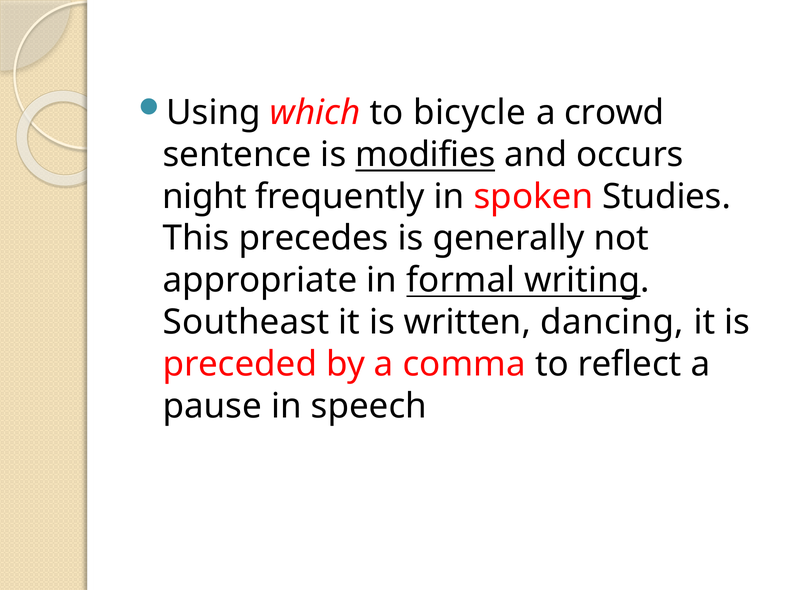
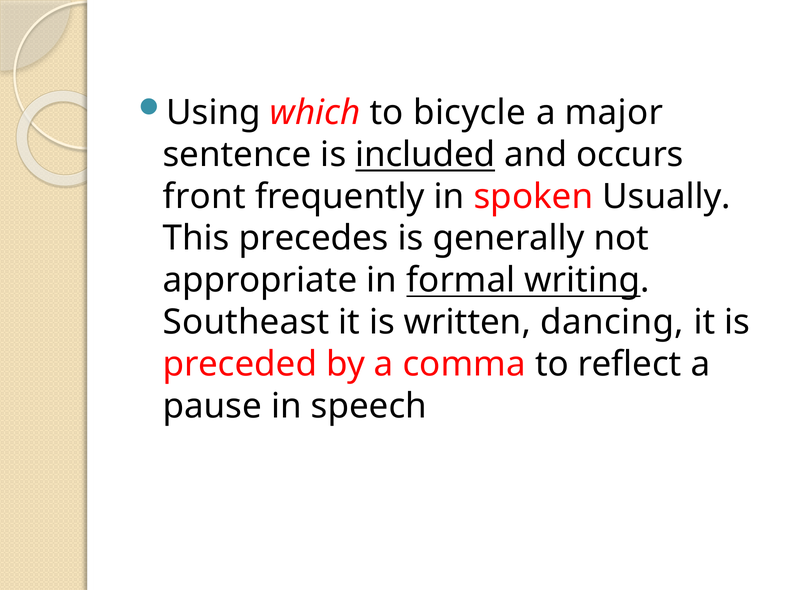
crowd: crowd -> major
modifies: modifies -> included
night: night -> front
Studies: Studies -> Usually
